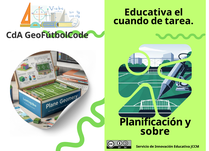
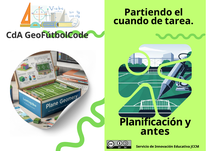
Educativa at (148, 12): Educativa -> Partiendo
sobre: sobre -> antes
